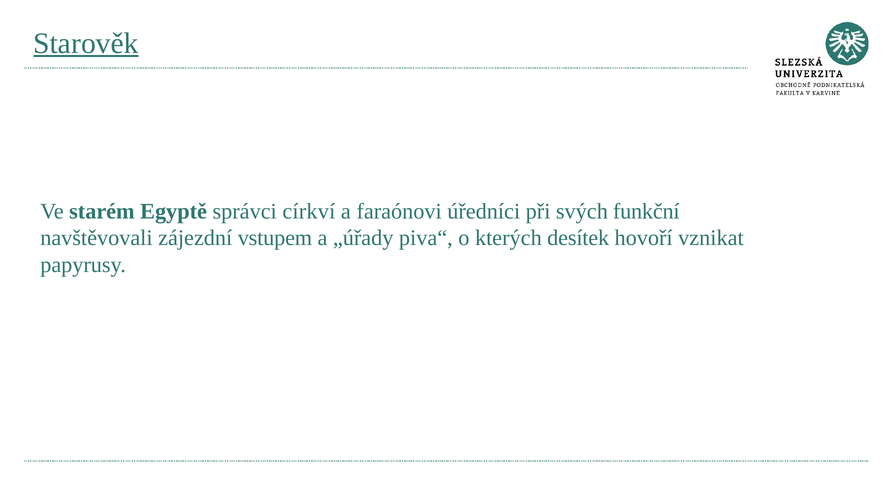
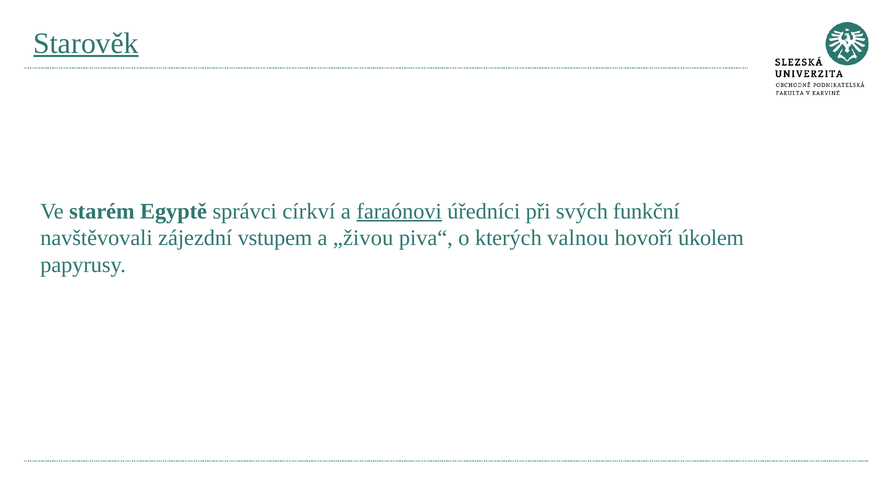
faraónovi underline: none -> present
„úřady: „úřady -> „živou
desítek: desítek -> valnou
vznikat: vznikat -> úkolem
